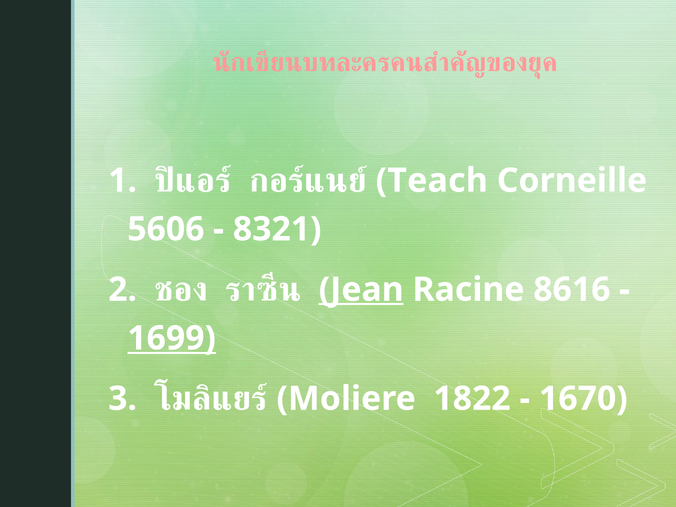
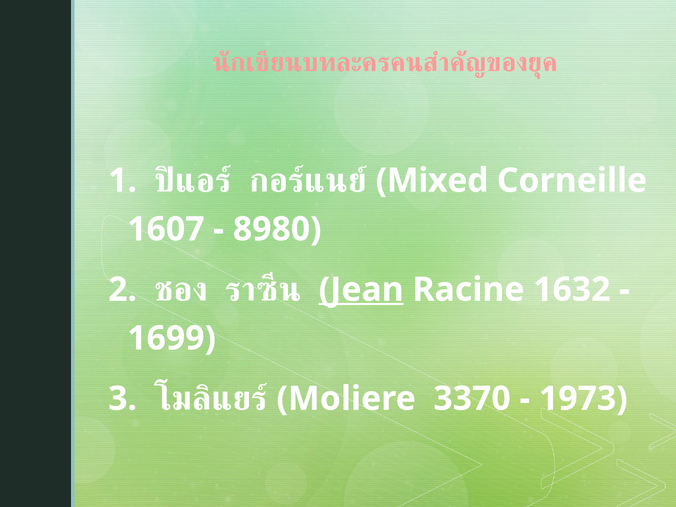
Teach: Teach -> Mixed
5606: 5606 -> 1607
8321: 8321 -> 8980
8616: 8616 -> 1632
1699 underline: present -> none
1822: 1822 -> 3370
1670: 1670 -> 1973
